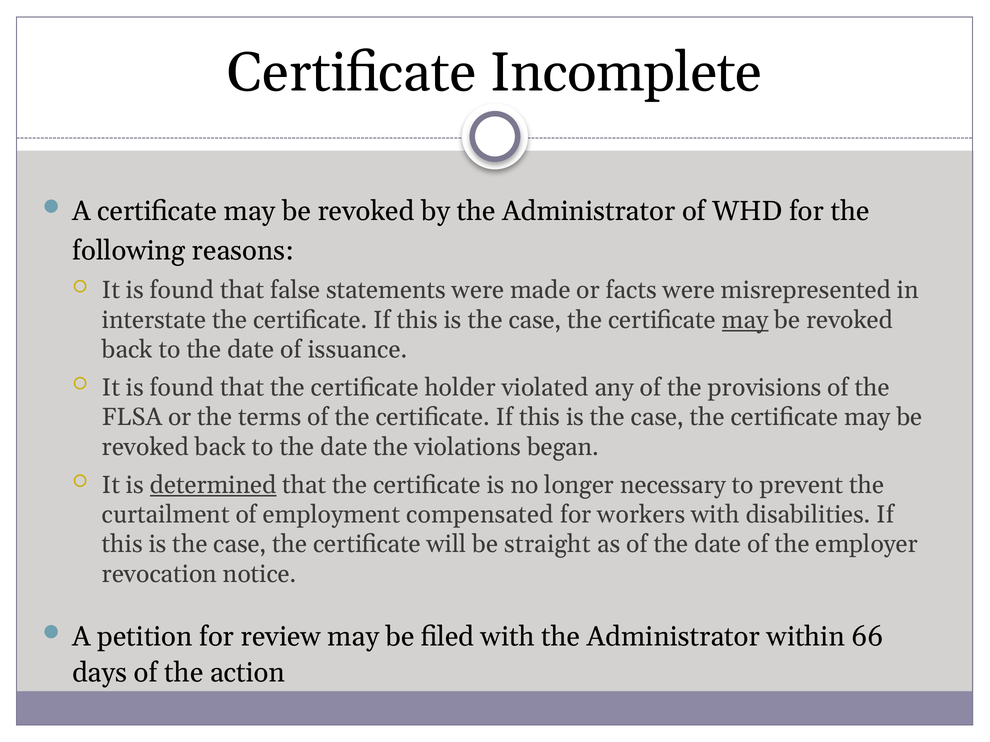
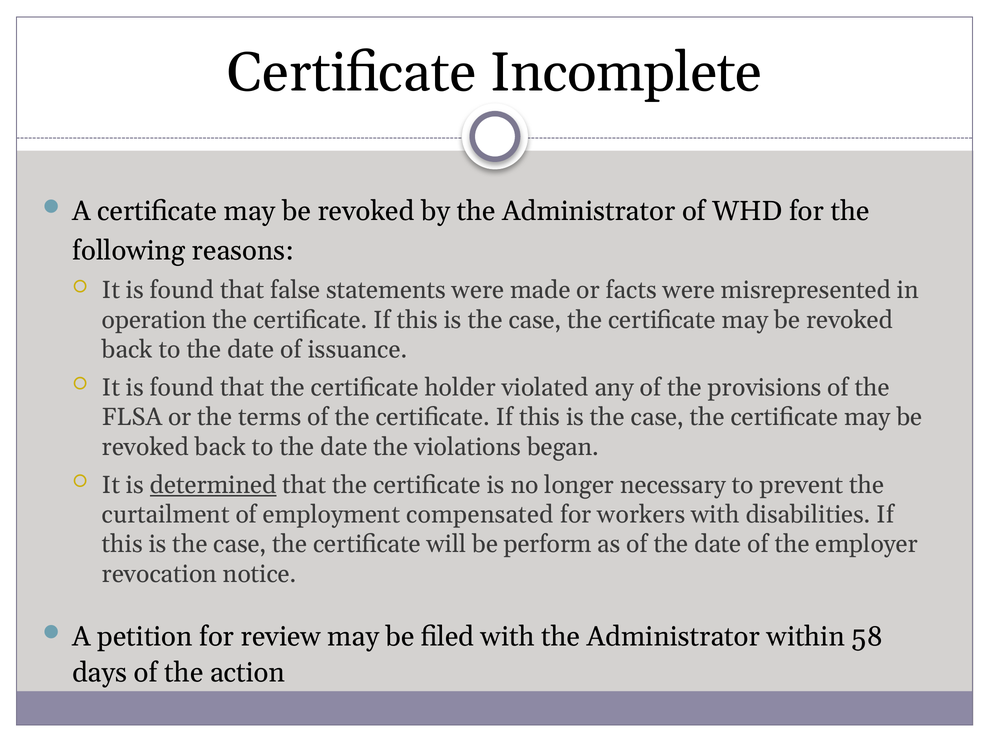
interstate: interstate -> operation
may at (745, 320) underline: present -> none
straight: straight -> perform
66: 66 -> 58
